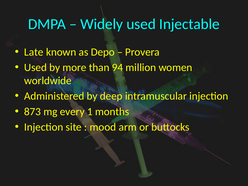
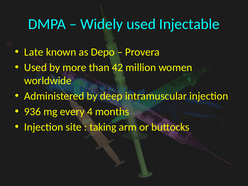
94: 94 -> 42
873: 873 -> 936
1: 1 -> 4
mood: mood -> taking
